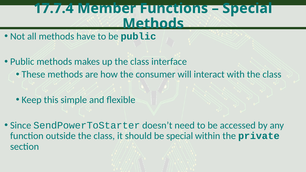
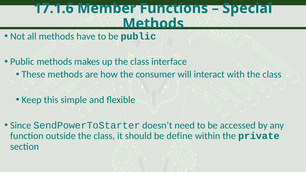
17.7.4: 17.7.4 -> 17.1.6
be special: special -> define
